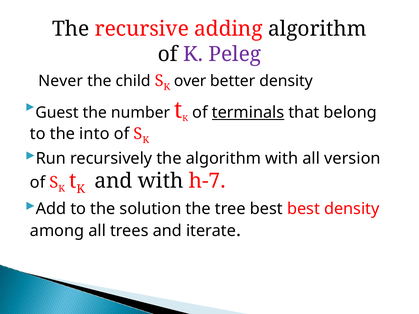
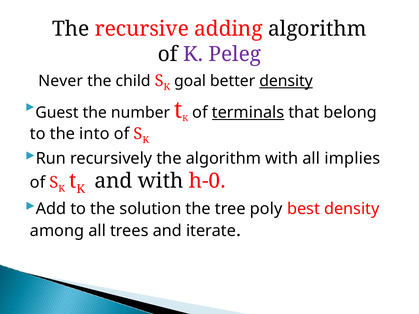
over: over -> goal
density at (286, 81) underline: none -> present
version: version -> implies
h-7: h-7 -> h-0
tree best: best -> poly
